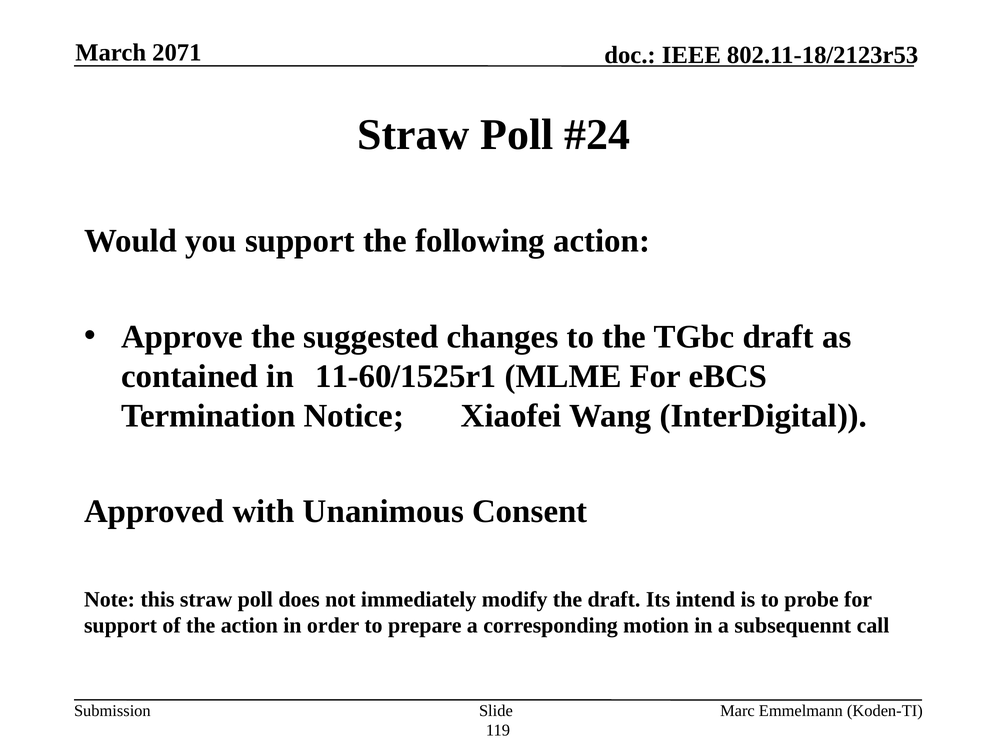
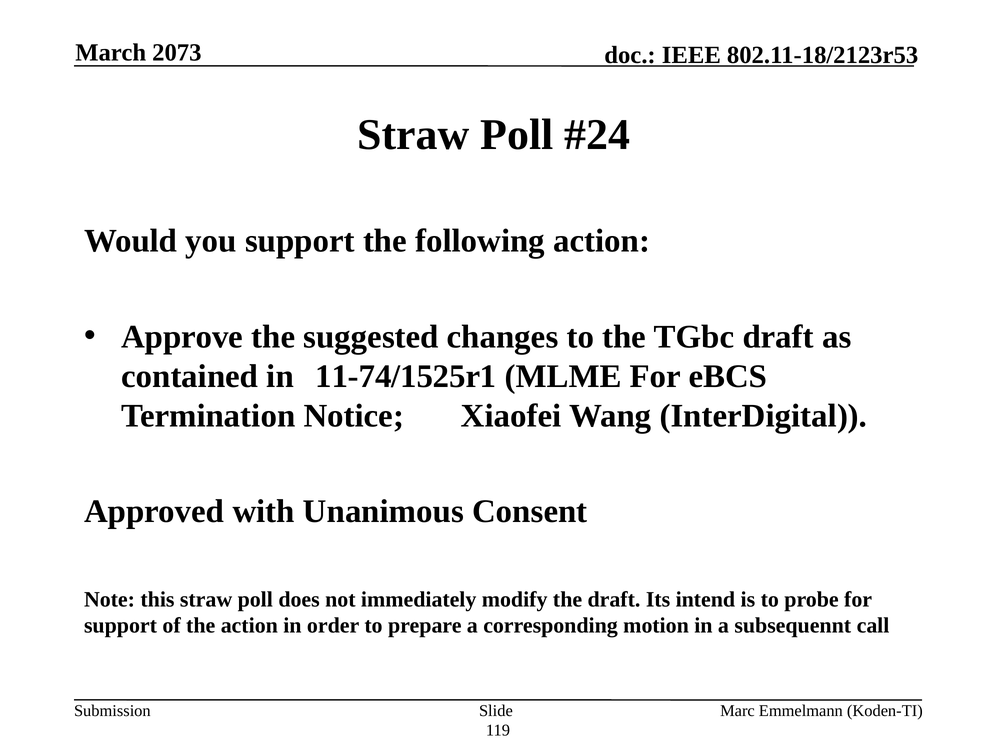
2071: 2071 -> 2073
11-60/1525r1: 11-60/1525r1 -> 11-74/1525r1
